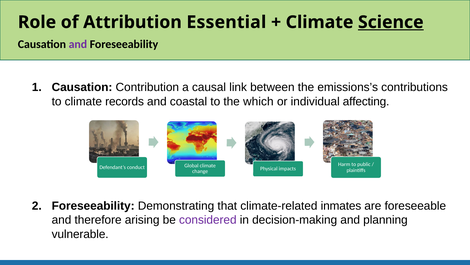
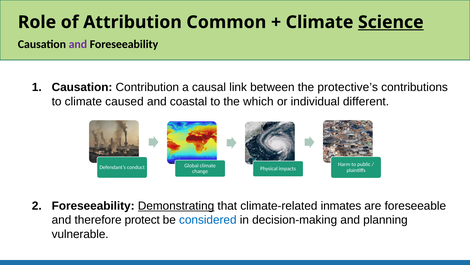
Essential: Essential -> Common
emissions’s: emissions’s -> protective’s
records: records -> caused
affecting: affecting -> different
Demonstrating underline: none -> present
arising: arising -> protect
considered colour: purple -> blue
